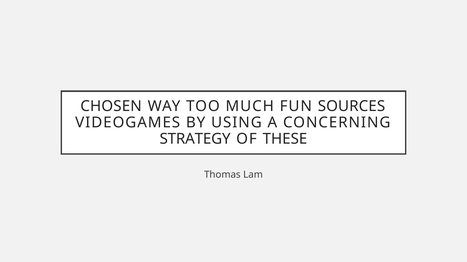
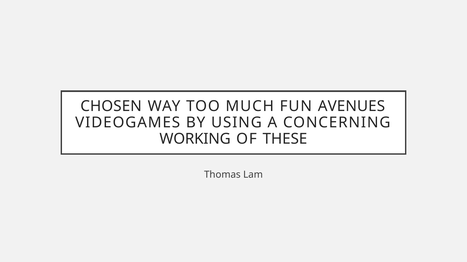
SOURCES: SOURCES -> AVENUES
STRATEGY: STRATEGY -> WORKING
